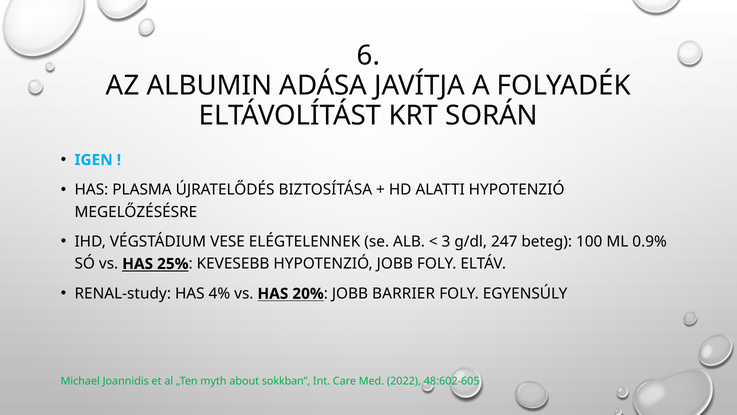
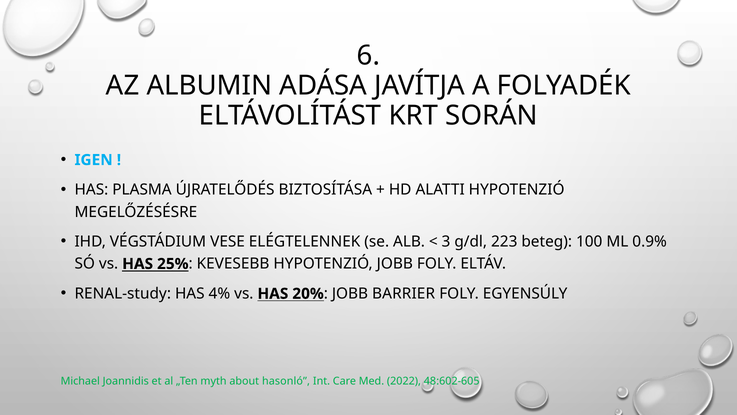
247: 247 -> 223
sokkban: sokkban -> hasonló
